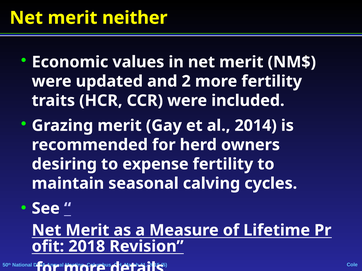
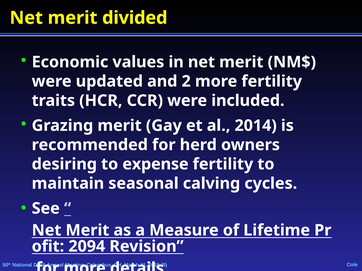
neither: neither -> divided
2018: 2018 -> 2094
